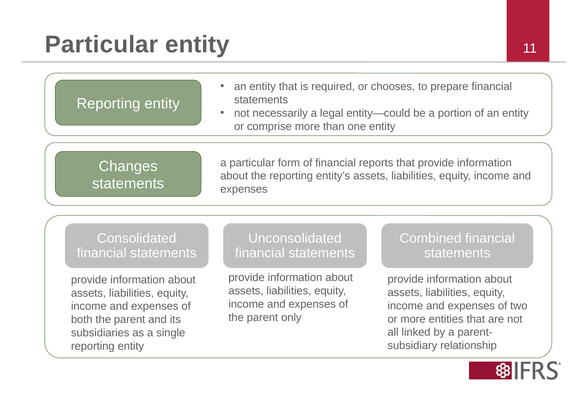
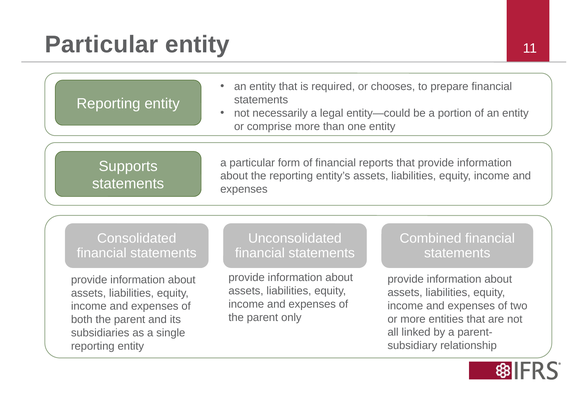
Changes: Changes -> Supports
